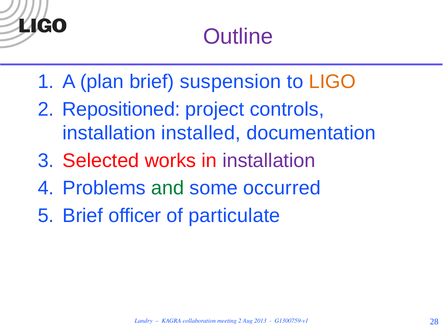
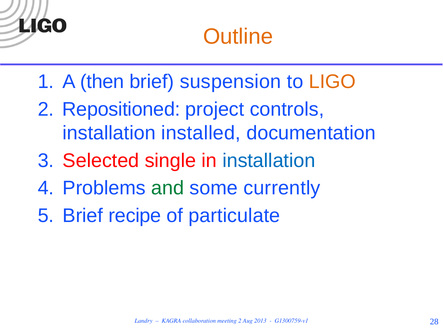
Outline colour: purple -> orange
plan: plan -> then
works: works -> single
installation at (269, 161) colour: purple -> blue
occurred: occurred -> currently
officer: officer -> recipe
